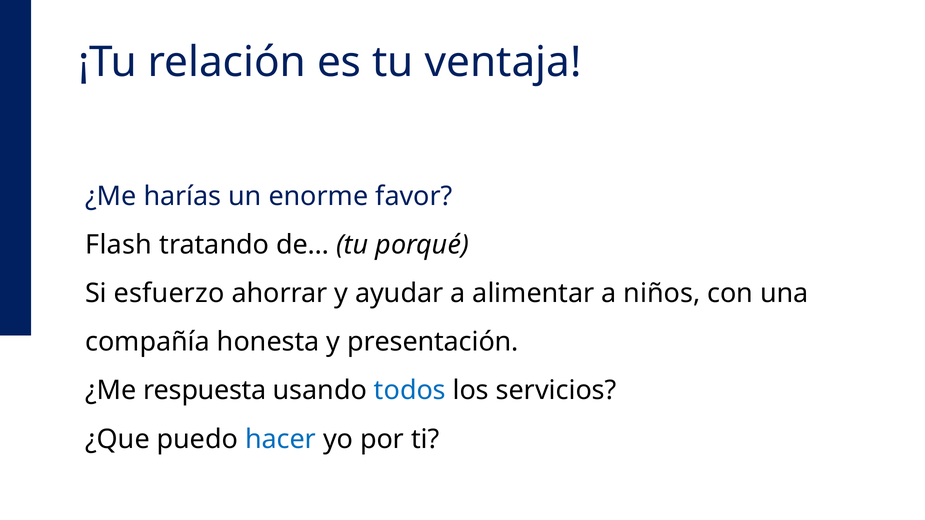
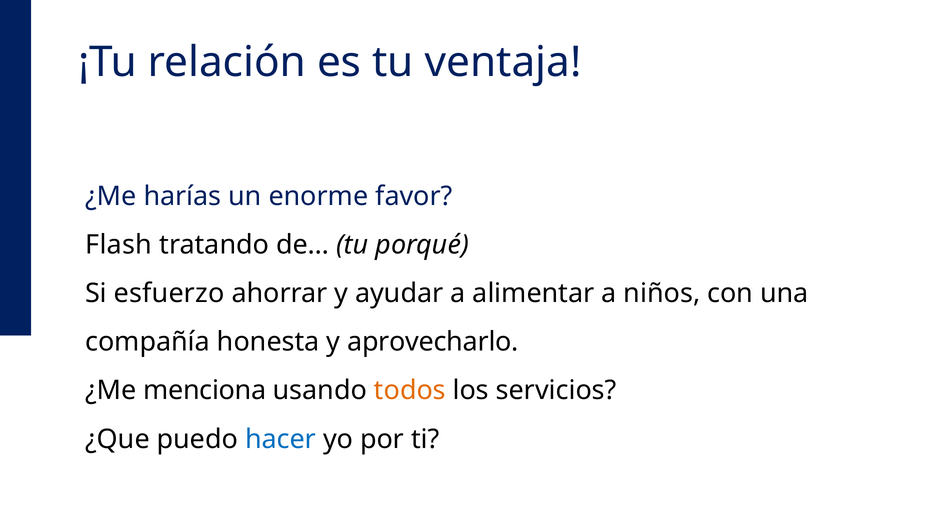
presentación: presentación -> aprovecharlo
respuesta: respuesta -> menciona
todos colour: blue -> orange
